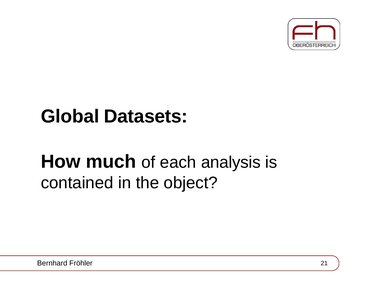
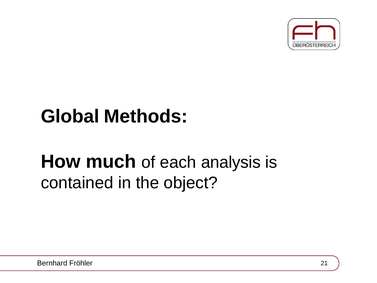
Datasets: Datasets -> Methods
